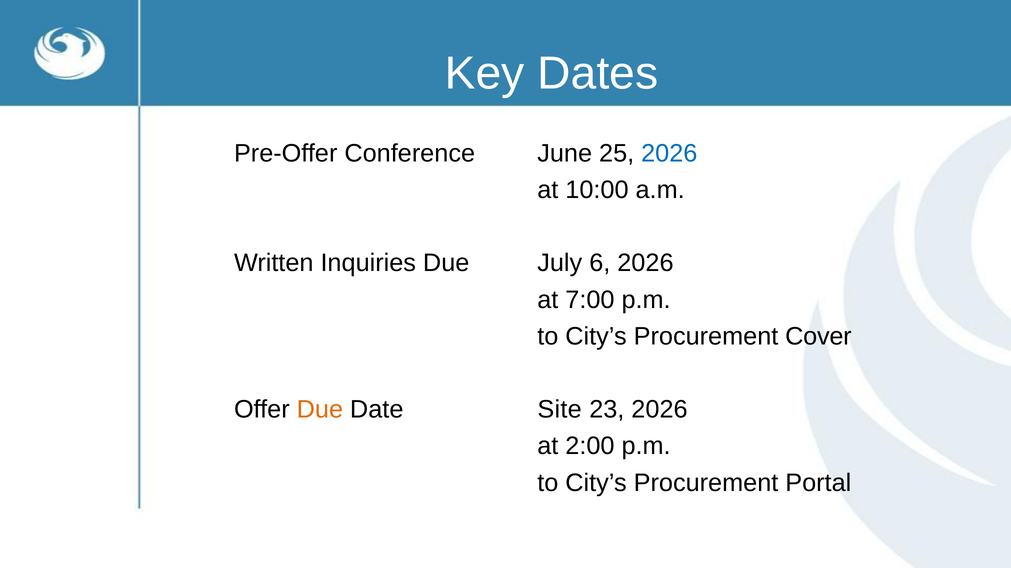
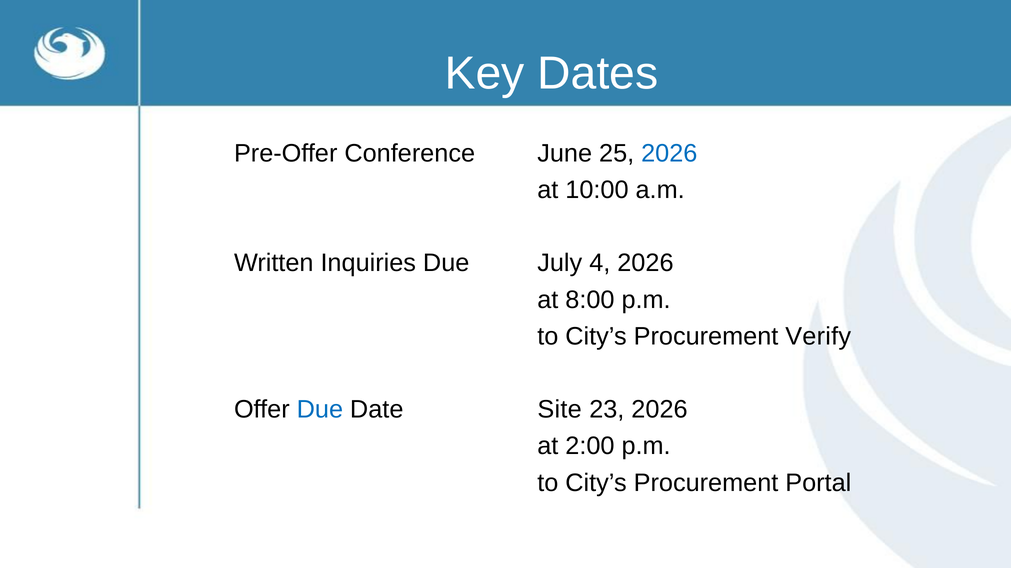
6: 6 -> 4
7:00: 7:00 -> 8:00
Cover: Cover -> Verify
Due at (320, 410) colour: orange -> blue
